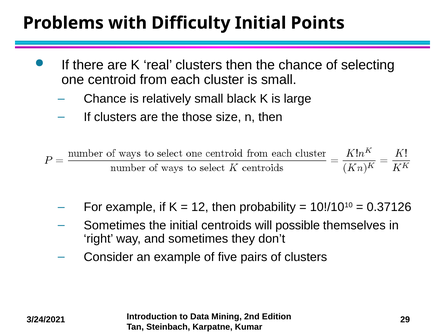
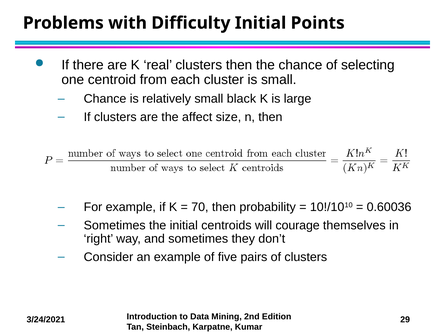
those: those -> affect
12: 12 -> 70
0.37126: 0.37126 -> 0.60036
possible: possible -> courage
